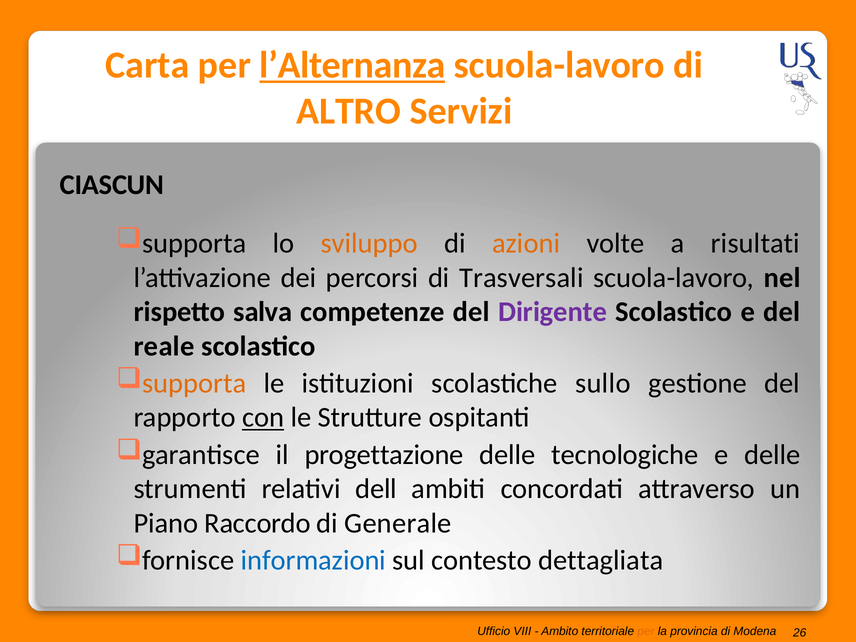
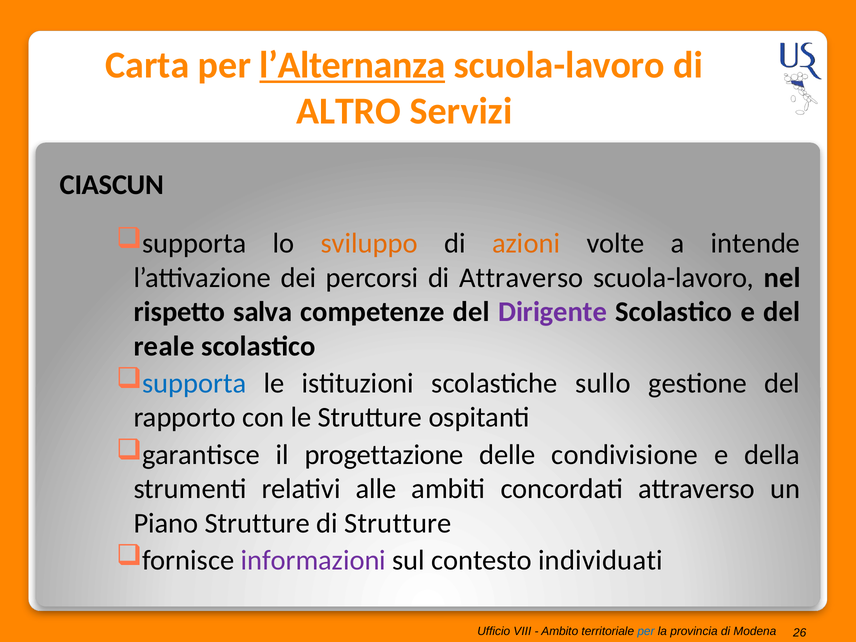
risultati: risultati -> intende
di Trasversali: Trasversali -> Attraverso
supporta at (194, 383) colour: orange -> blue
con underline: present -> none
tecnologiche: tecnologiche -> condivisione
e delle: delle -> della
dell: dell -> alle
Piano Raccordo: Raccordo -> Strutture
di Generale: Generale -> Strutture
informazioni colour: blue -> purple
dettagliata: dettagliata -> individuati
per at (646, 631) colour: orange -> blue
